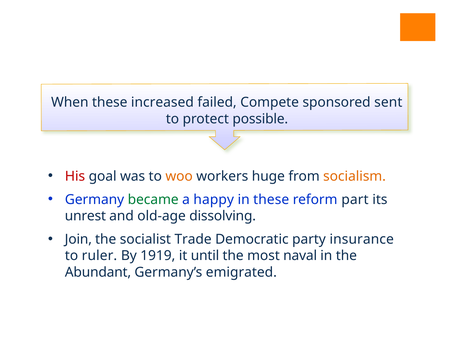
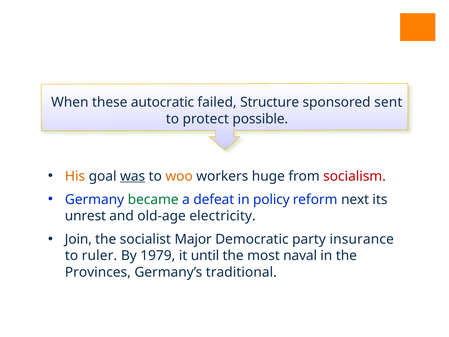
increased: increased -> autocratic
Compete: Compete -> Structure
His colour: red -> orange
was underline: none -> present
socialism colour: orange -> red
happy: happy -> defeat
in these: these -> policy
part: part -> next
dissolving: dissolving -> electricity
Trade: Trade -> Major
1919: 1919 -> 1979
Abundant: Abundant -> Provinces
emigrated: emigrated -> traditional
